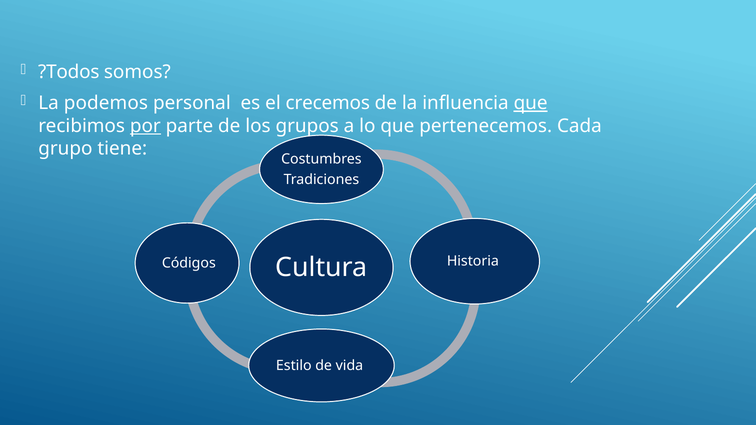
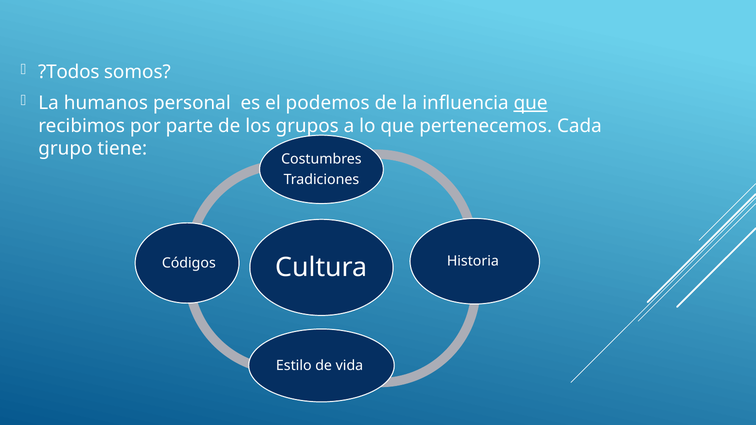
podemos: podemos -> humanos
crecemos: crecemos -> podemos
por underline: present -> none
